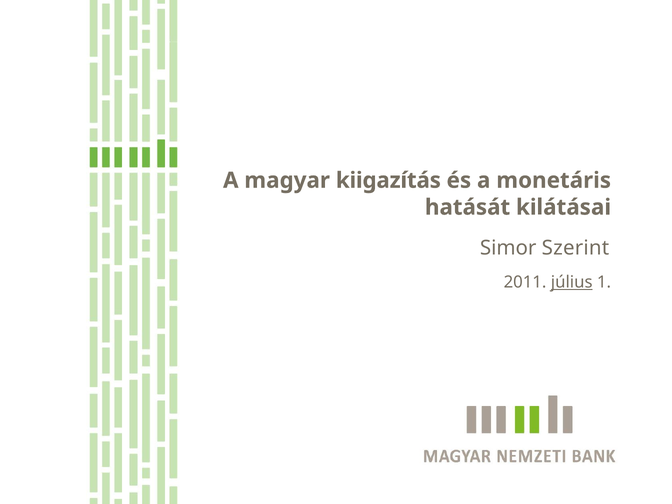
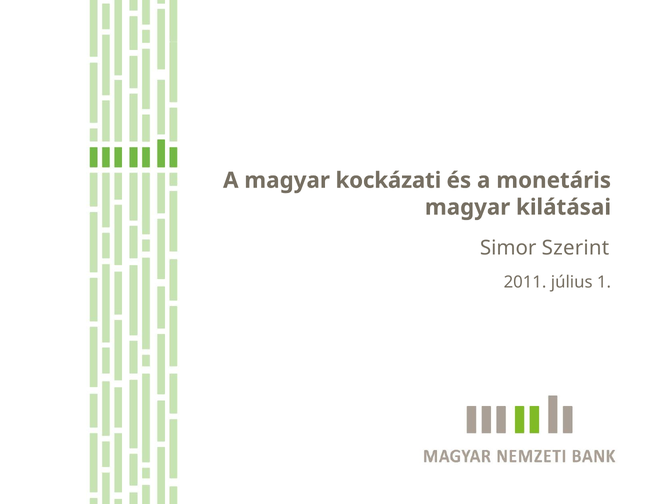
kiigazítás: kiigazítás -> kockázati
hatását at (468, 207): hatását -> magyar
július underline: present -> none
